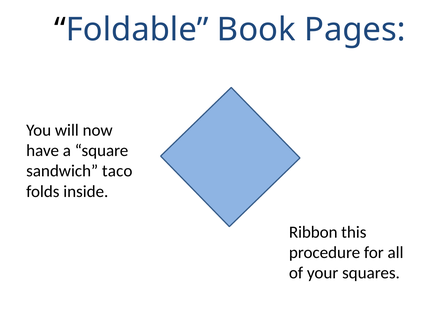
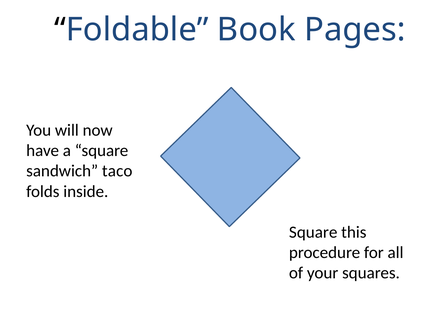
Ribbon at (313, 233): Ribbon -> Square
